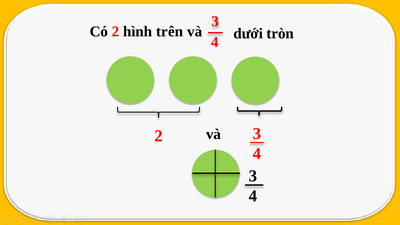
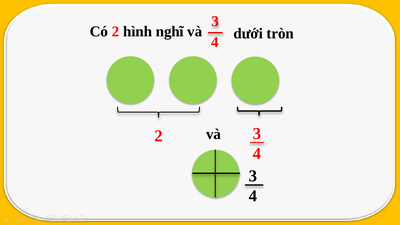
trên: trên -> nghĩ
